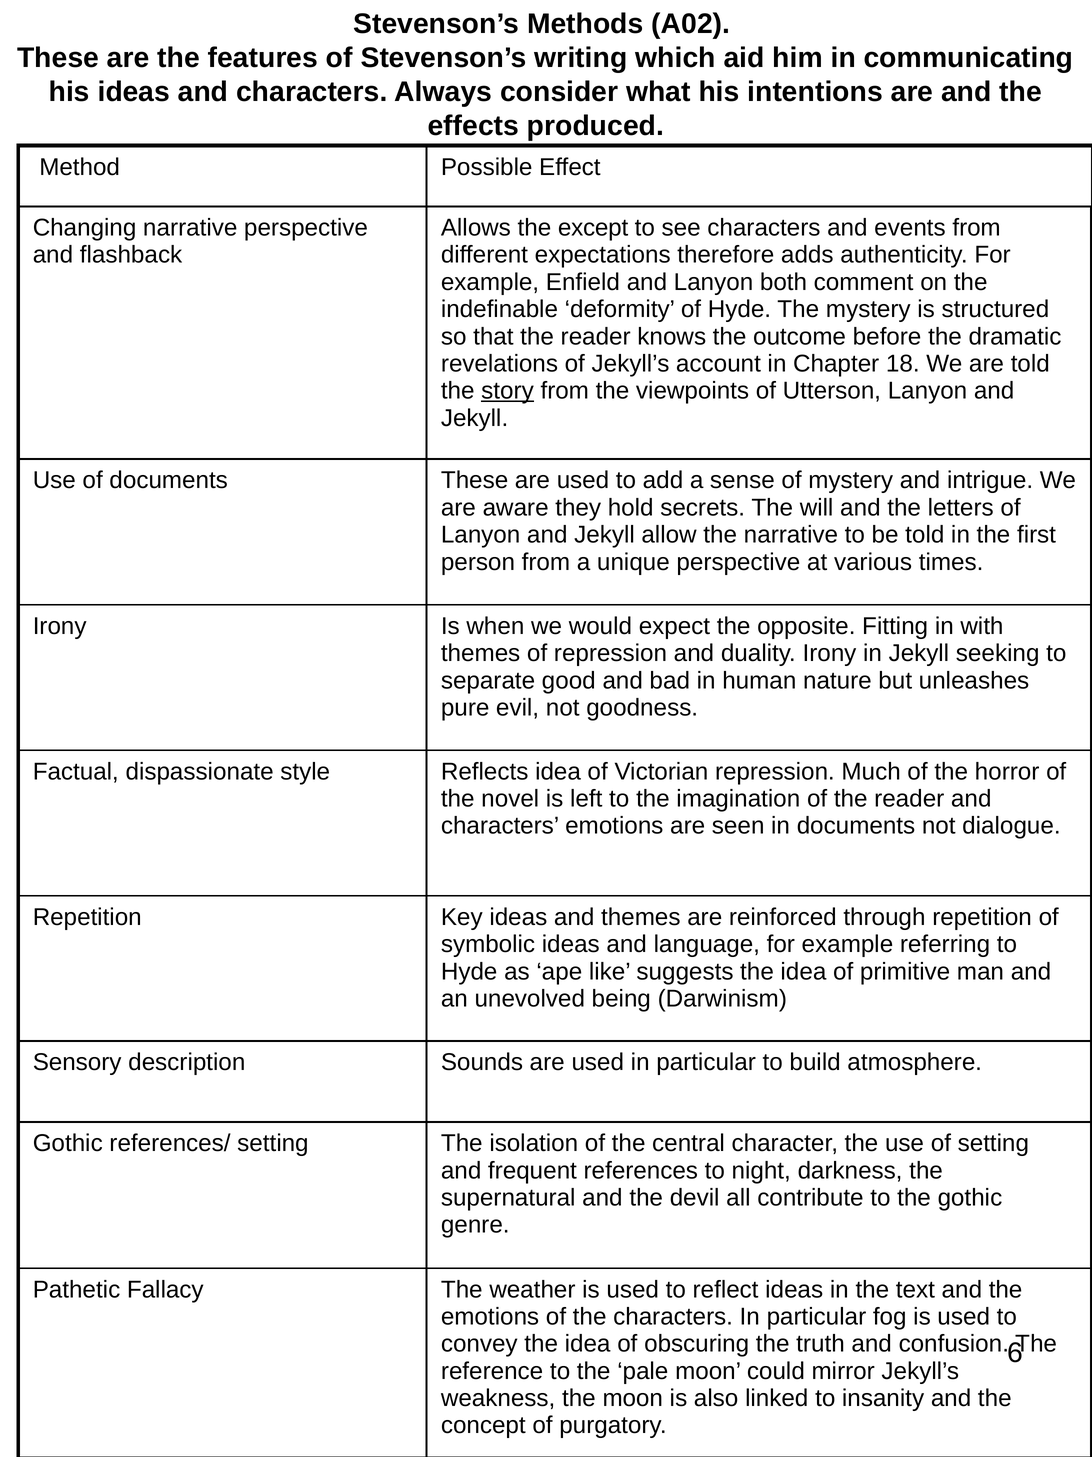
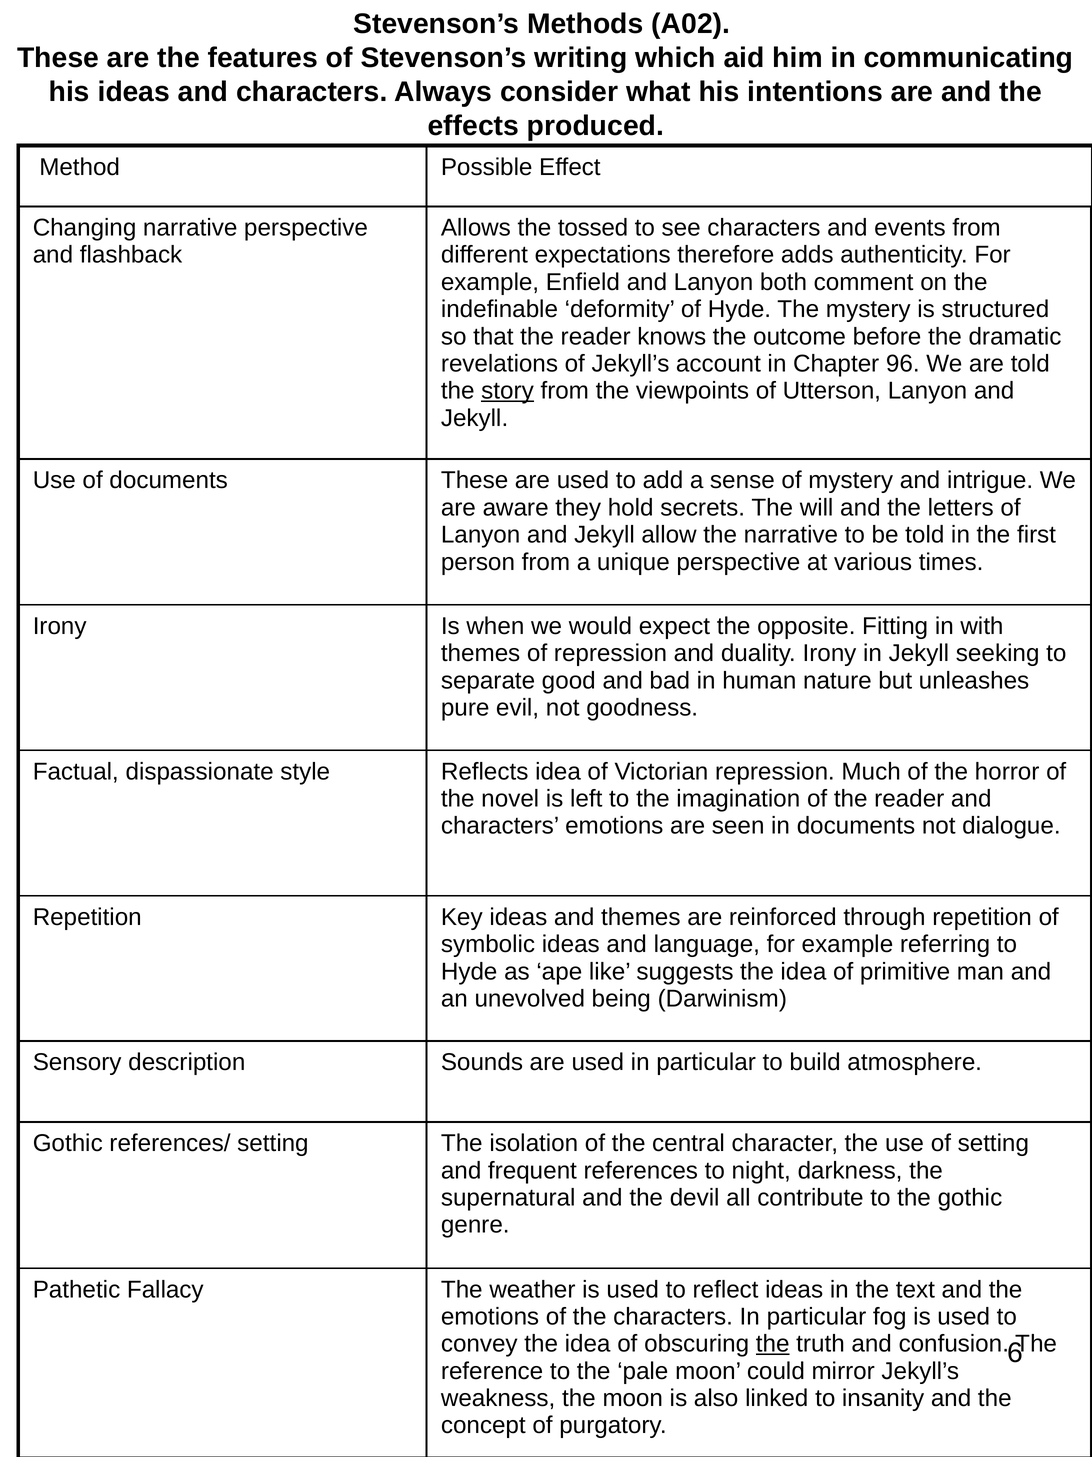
except: except -> tossed
18: 18 -> 96
the at (773, 1343) underline: none -> present
